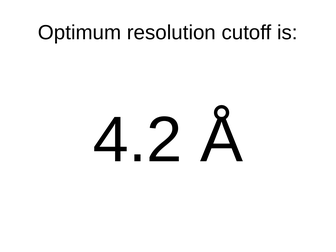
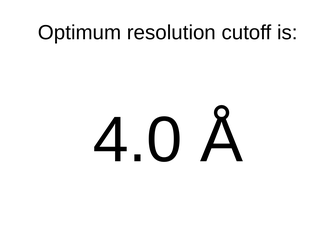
4.2: 4.2 -> 4.0
